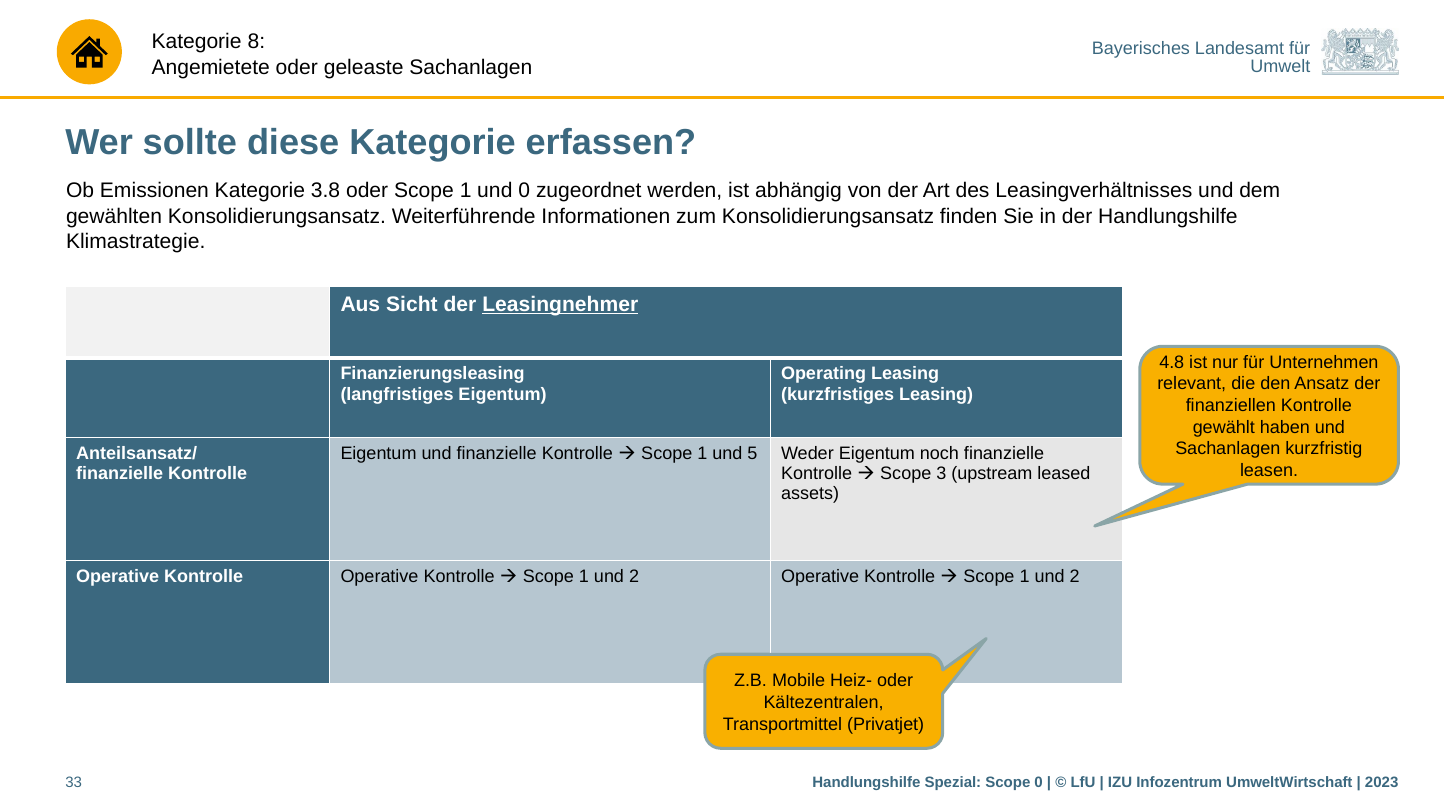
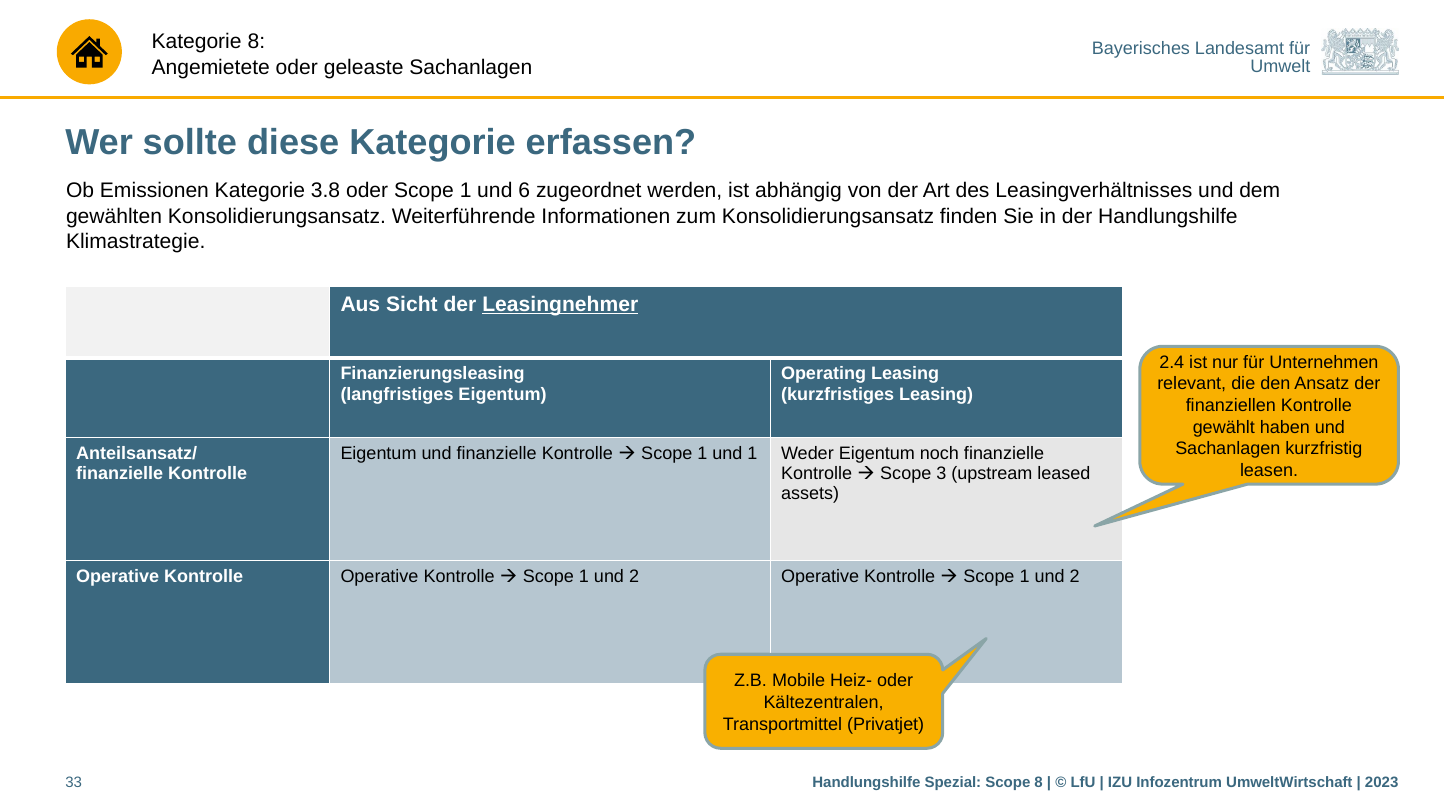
und 0: 0 -> 6
4.8: 4.8 -> 2.4
und 5: 5 -> 1
Scope 0: 0 -> 8
